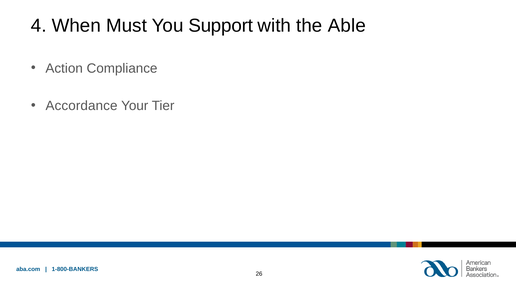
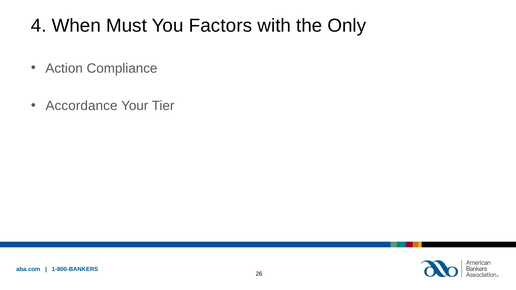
Support: Support -> Factors
Able: Able -> Only
